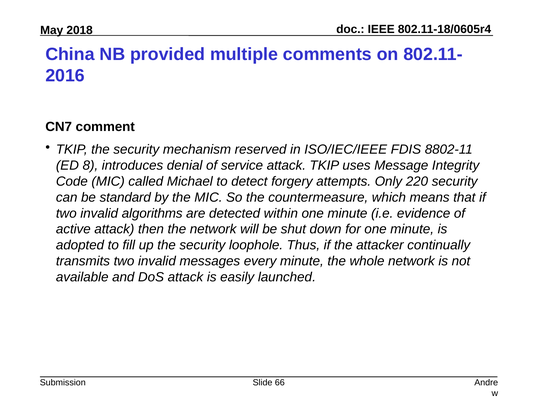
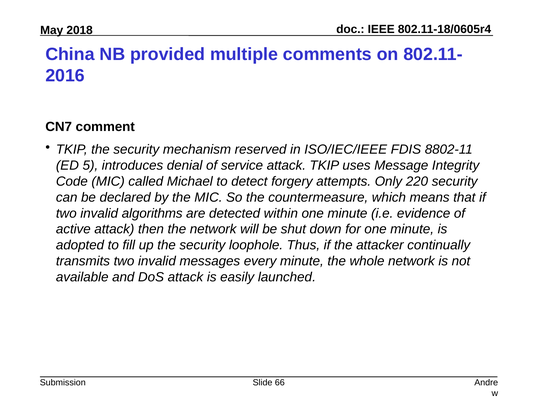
8: 8 -> 5
standard: standard -> declared
